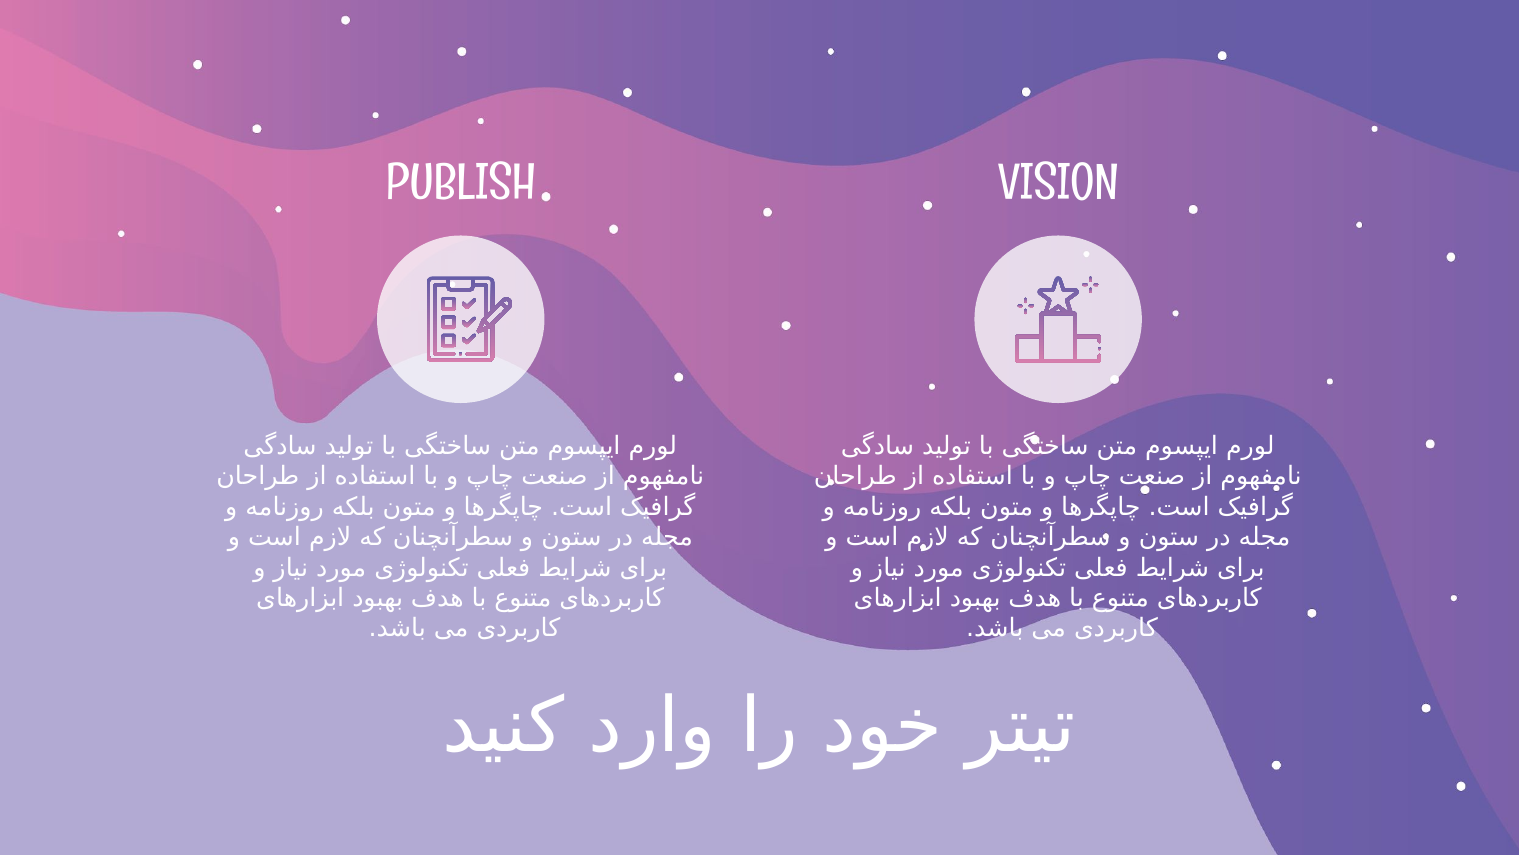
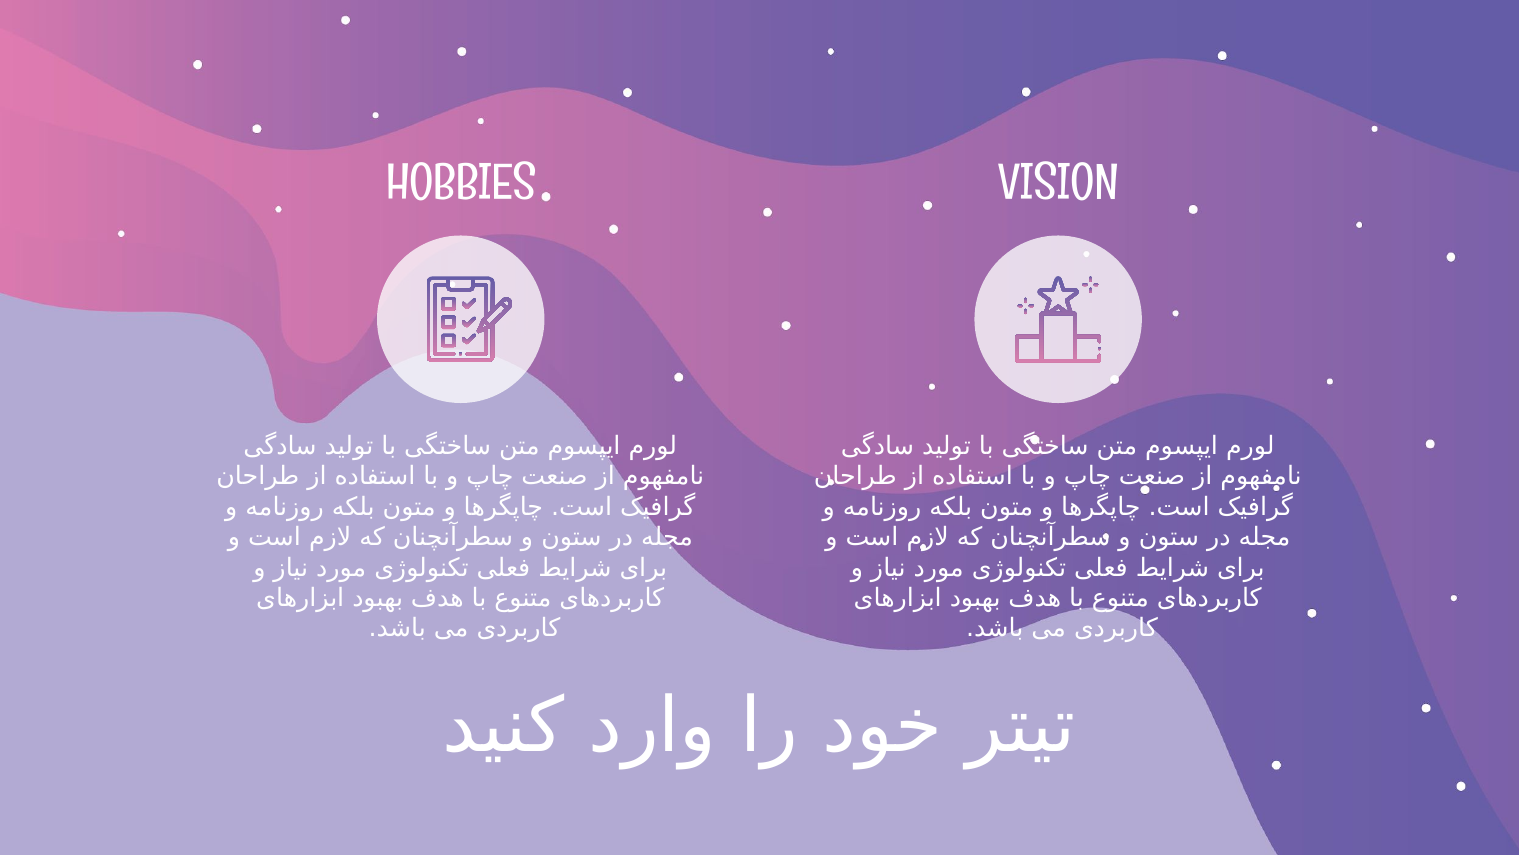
PUBLISH: PUBLISH -> HOBBIES
